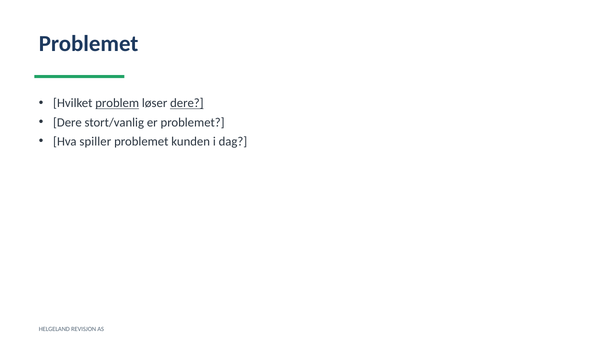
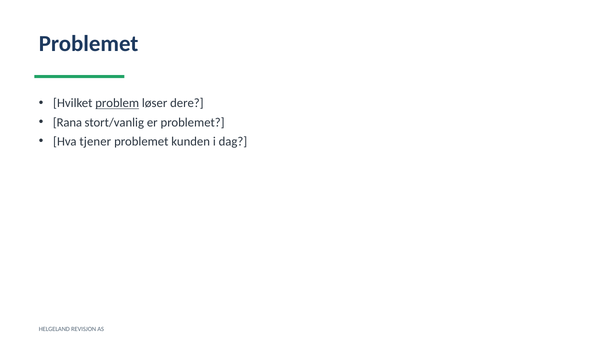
dere at (187, 103) underline: present -> none
Dere at (67, 122): Dere -> Rana
spiller: spiller -> tjener
